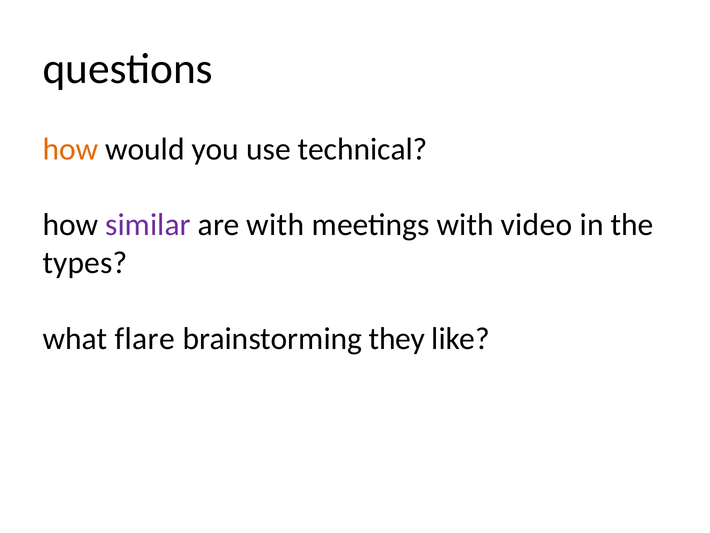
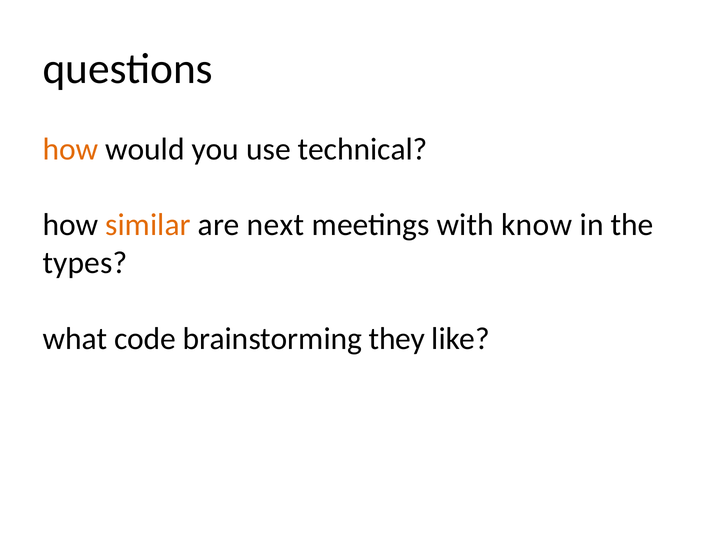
similar colour: purple -> orange
are with: with -> next
video: video -> know
flare: flare -> code
